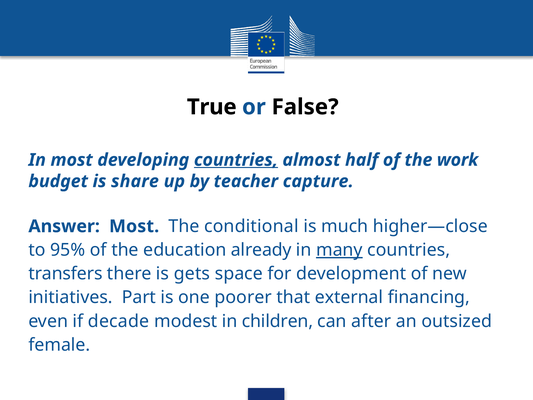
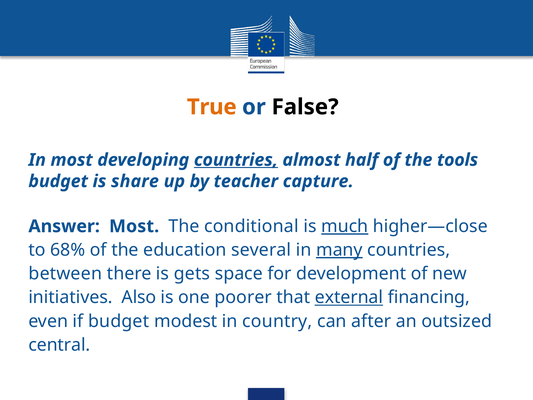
True colour: black -> orange
work: work -> tools
much underline: none -> present
95%: 95% -> 68%
already: already -> several
transfers: transfers -> between
Part: Part -> Also
external underline: none -> present
if decade: decade -> budget
children: children -> country
female: female -> central
